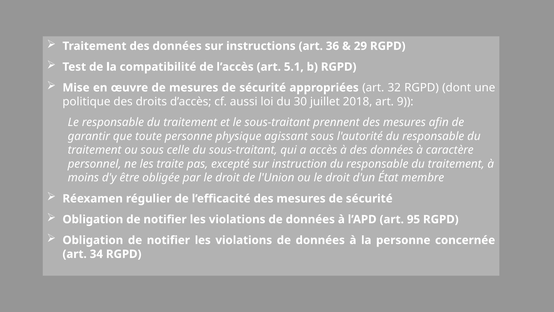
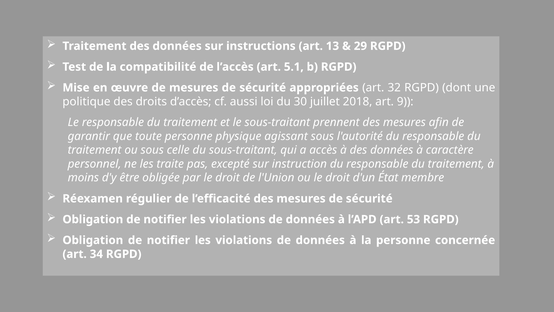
36: 36 -> 13
95: 95 -> 53
